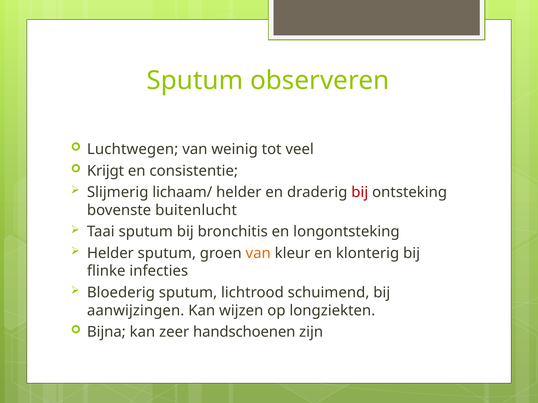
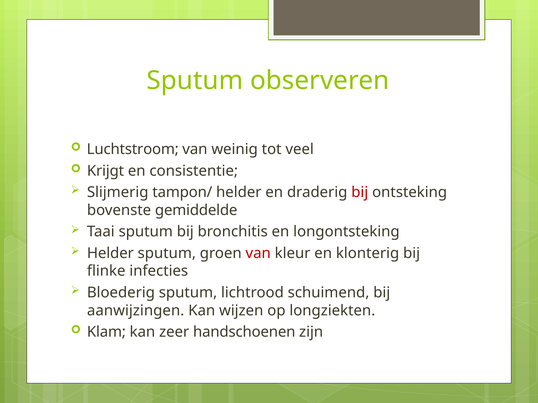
Luchtwegen: Luchtwegen -> Luchtstroom
lichaam/: lichaam/ -> tampon/
buitenlucht: buitenlucht -> gemiddelde
van at (258, 253) colour: orange -> red
Bijna: Bijna -> Klam
